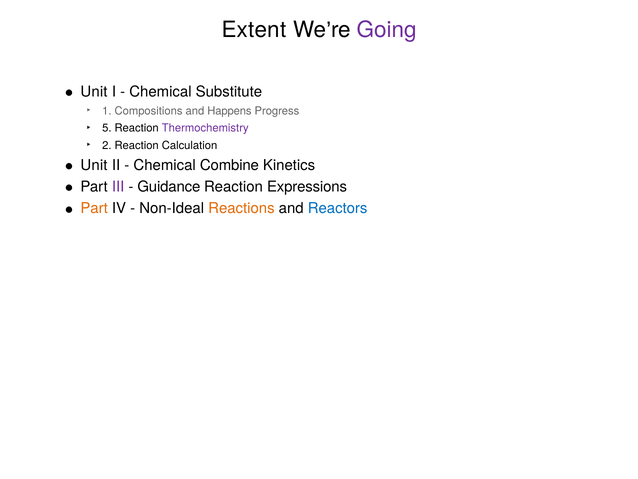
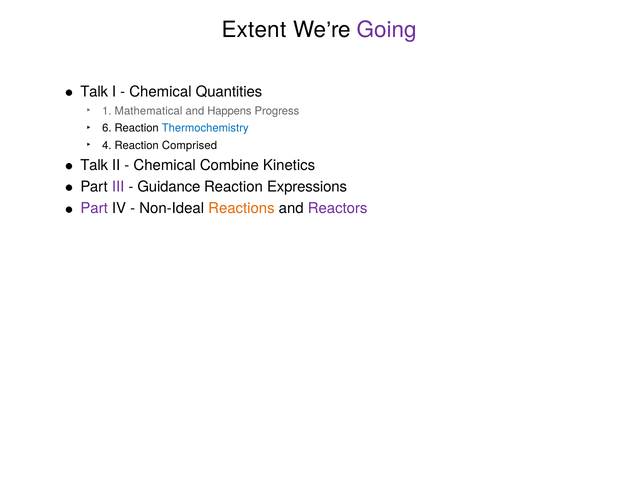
Unit at (94, 92): Unit -> Talk
Substitute: Substitute -> Quantities
Compositions: Compositions -> Mathematical
5: 5 -> 6
Thermochemistry colour: purple -> blue
2: 2 -> 4
Calculation: Calculation -> Comprised
Unit at (94, 165): Unit -> Talk
Part at (94, 208) colour: orange -> purple
Reactors colour: blue -> purple
